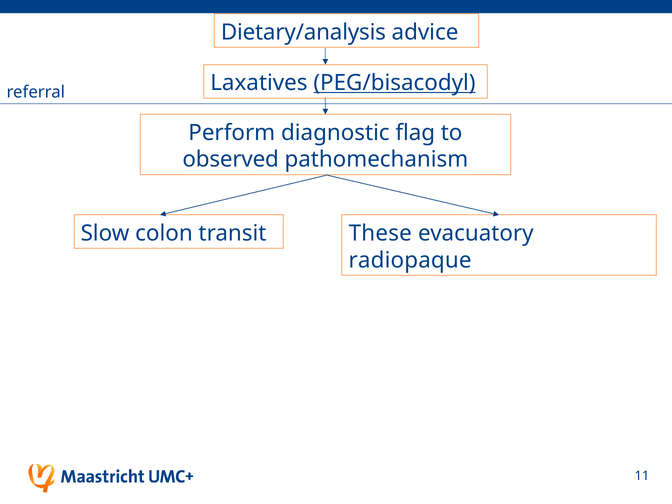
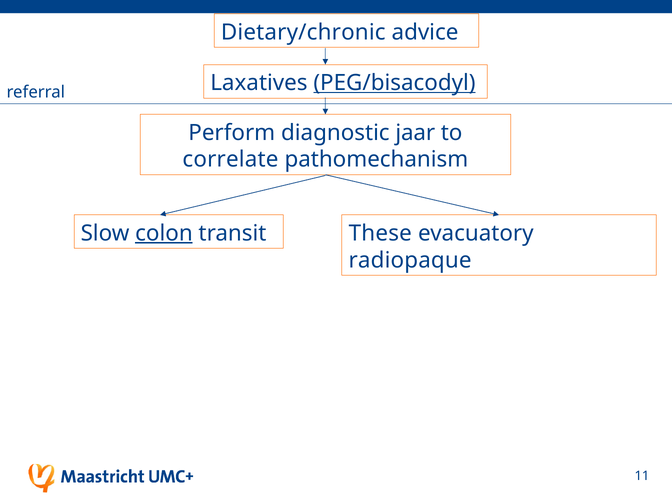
Dietary/analysis: Dietary/analysis -> Dietary/chronic
flag: flag -> jaar
observed: observed -> correlate
colon underline: none -> present
